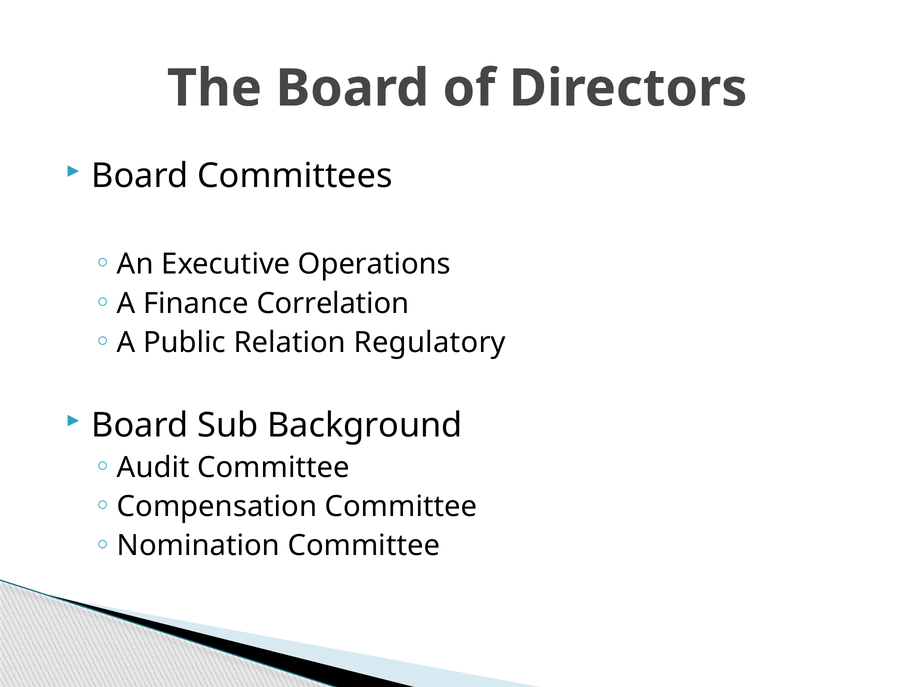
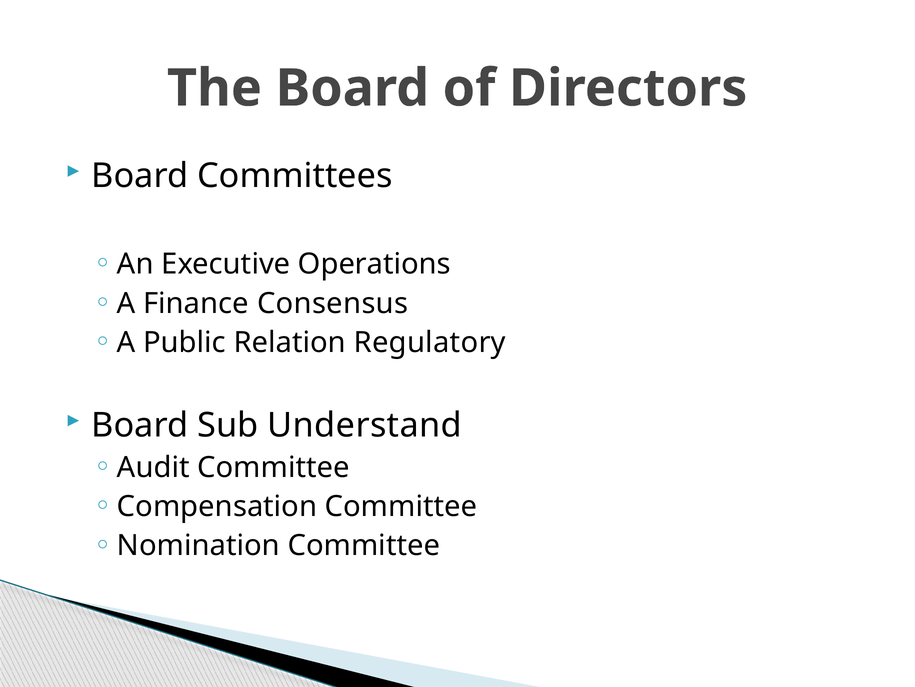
Correlation: Correlation -> Consensus
Background: Background -> Understand
